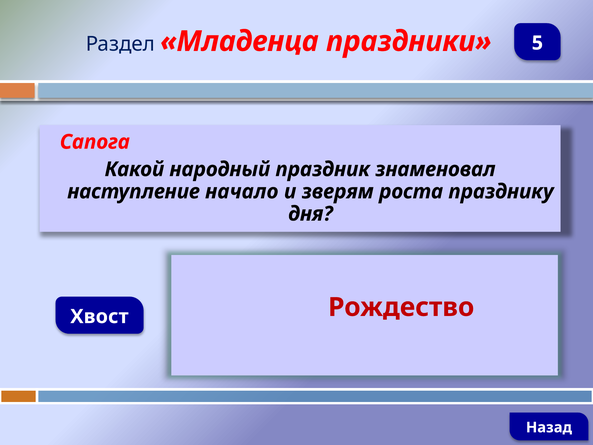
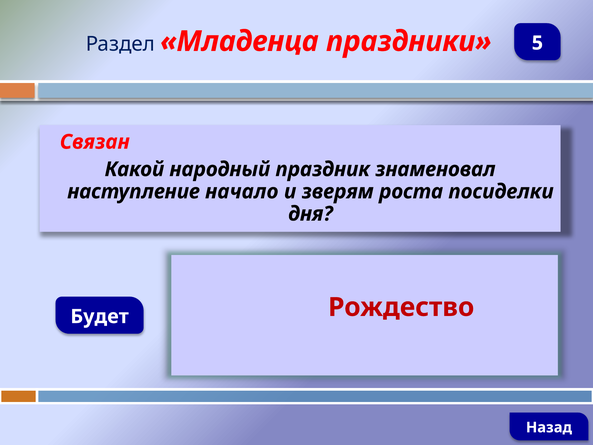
Сапога: Сапога -> Связан
празднику: празднику -> посиделки
Хвост: Хвост -> Будет
